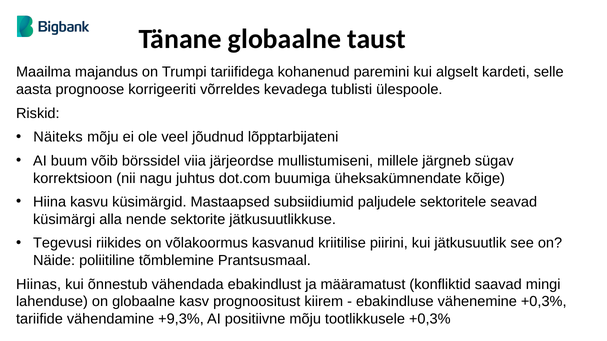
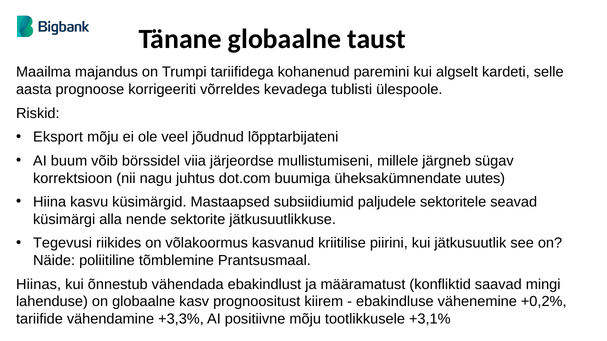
Näiteks: Näiteks -> Eksport
kõige: kõige -> uutes
vähenemine +0,3%: +0,3% -> +0,2%
+9,3%: +9,3% -> +3,3%
tootlikkusele +0,3%: +0,3% -> +3,1%
